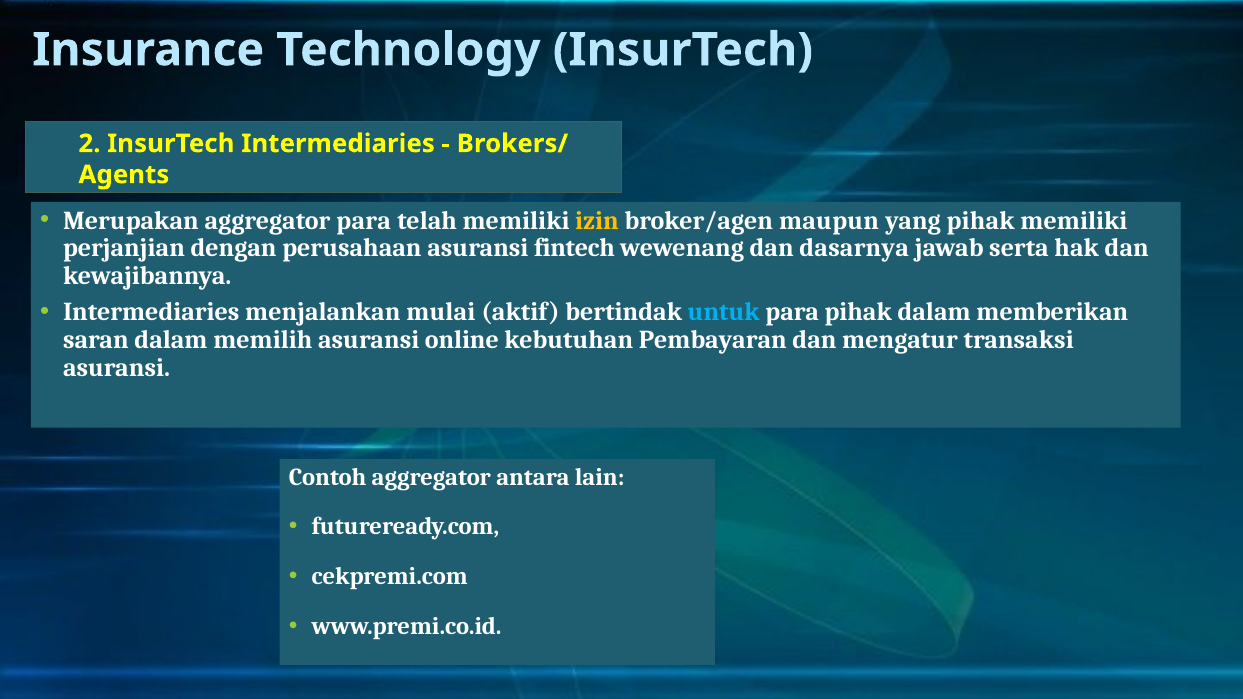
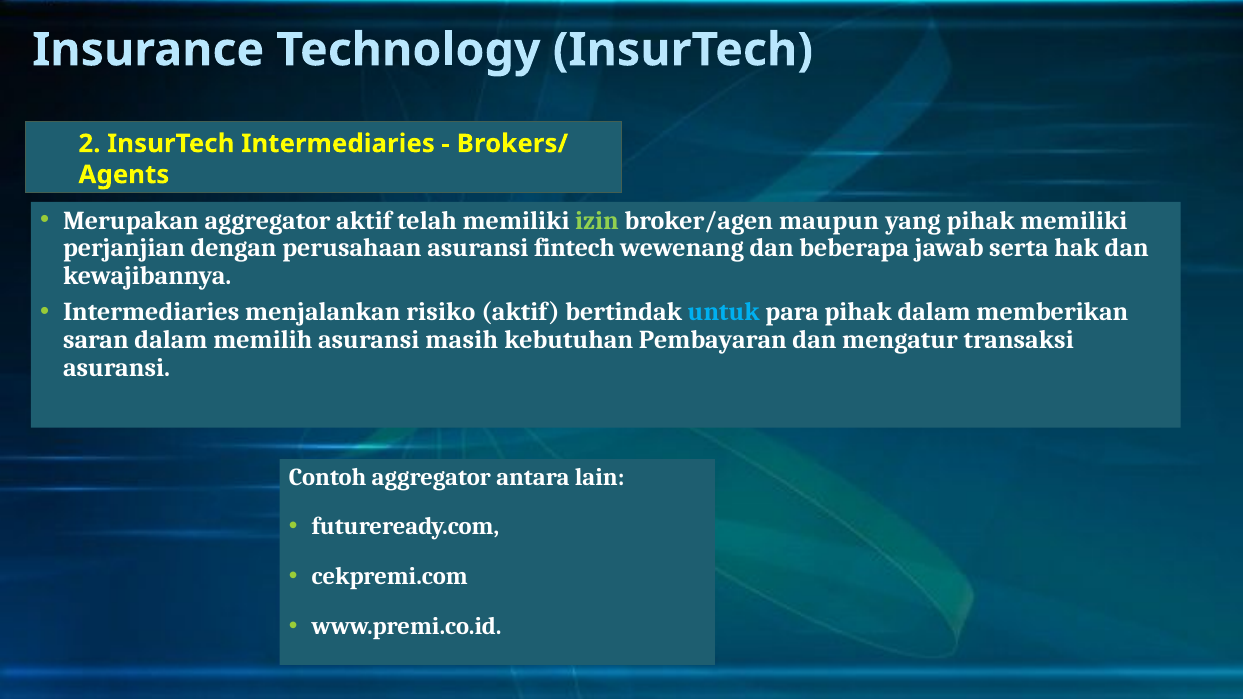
aggregator para: para -> aktif
izin colour: yellow -> light green
dasarnya: dasarnya -> beberapa
mulai: mulai -> risiko
online: online -> masih
